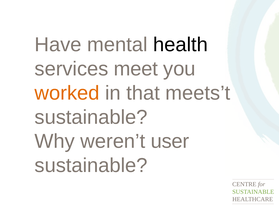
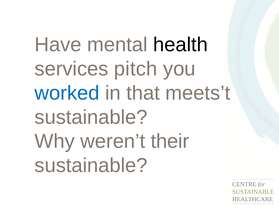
meet: meet -> pitch
worked colour: orange -> blue
user: user -> their
